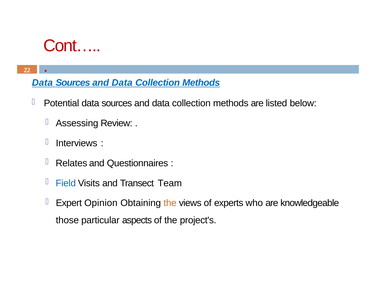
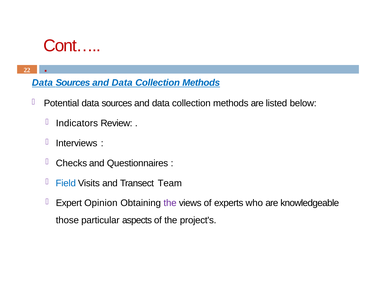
Assessing: Assessing -> Indicators
Relates: Relates -> Checks
the at (170, 203) colour: orange -> purple
